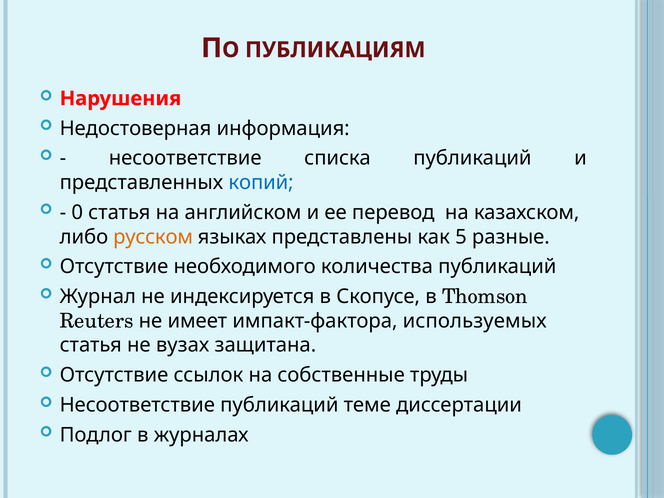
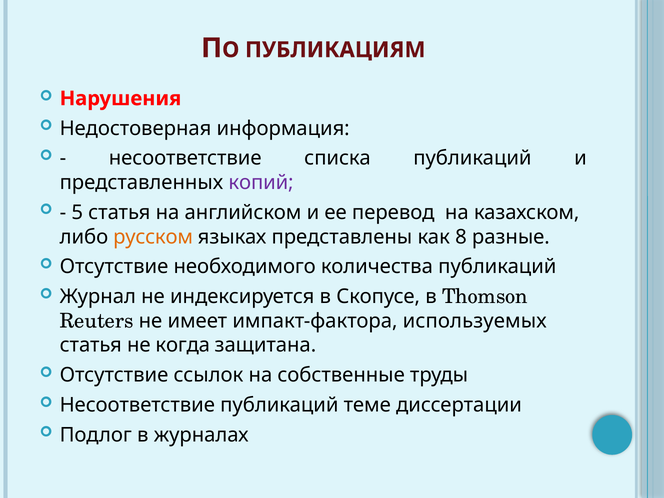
копий colour: blue -> purple
0: 0 -> 5
5: 5 -> 8
вузах: вузах -> когда
